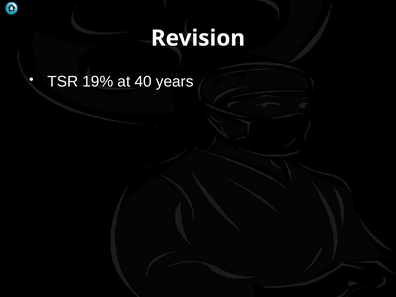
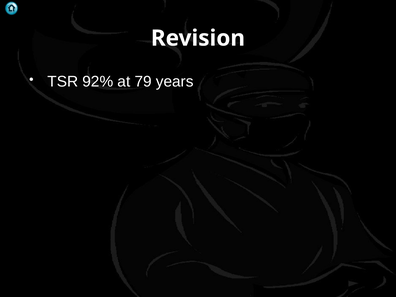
19%: 19% -> 92%
40: 40 -> 79
